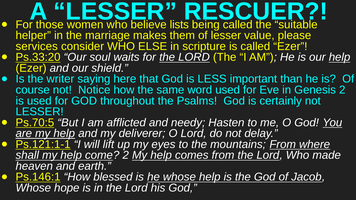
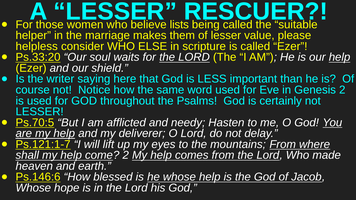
services: services -> helpless
Ps.121:1-1: Ps.121:1-1 -> Ps.121:1-7
Ps.146:1: Ps.146:1 -> Ps.146:6
